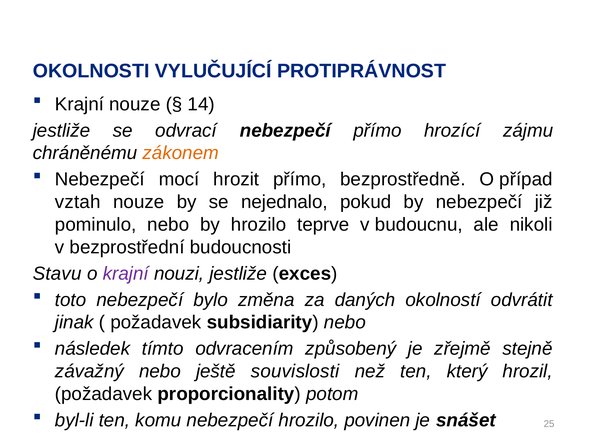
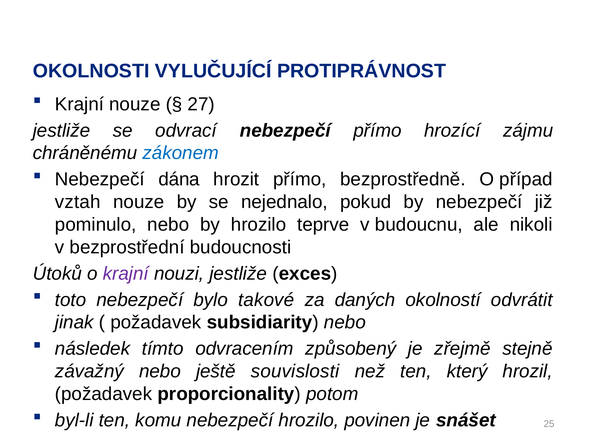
14: 14 -> 27
zákonem colour: orange -> blue
mocí: mocí -> dána
Stavu: Stavu -> Útoků
změna: změna -> takové
